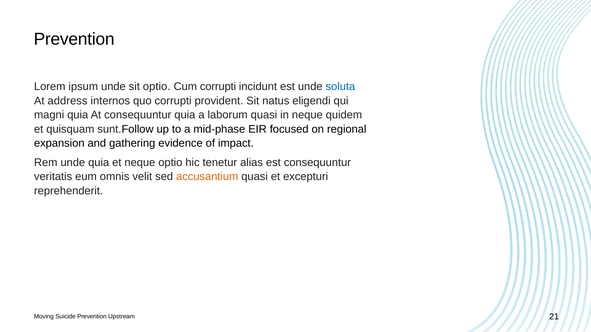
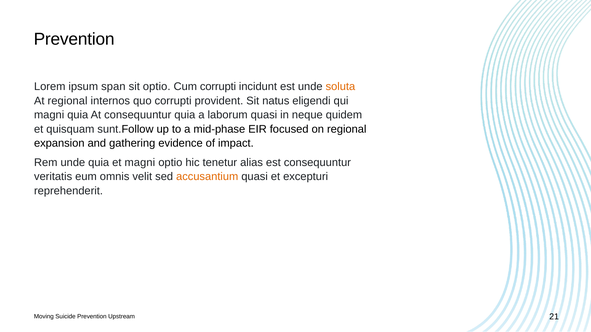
ipsum unde: unde -> span
soluta colour: blue -> orange
At address: address -> regional
et neque: neque -> magni
